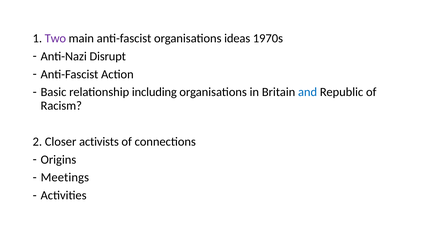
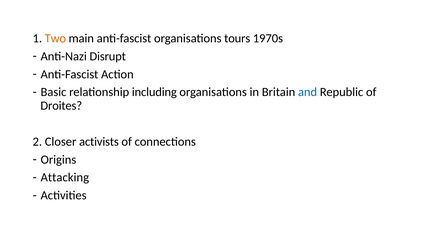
Two colour: purple -> orange
ideas: ideas -> tours
Racism: Racism -> Droites
Meetings: Meetings -> Attacking
